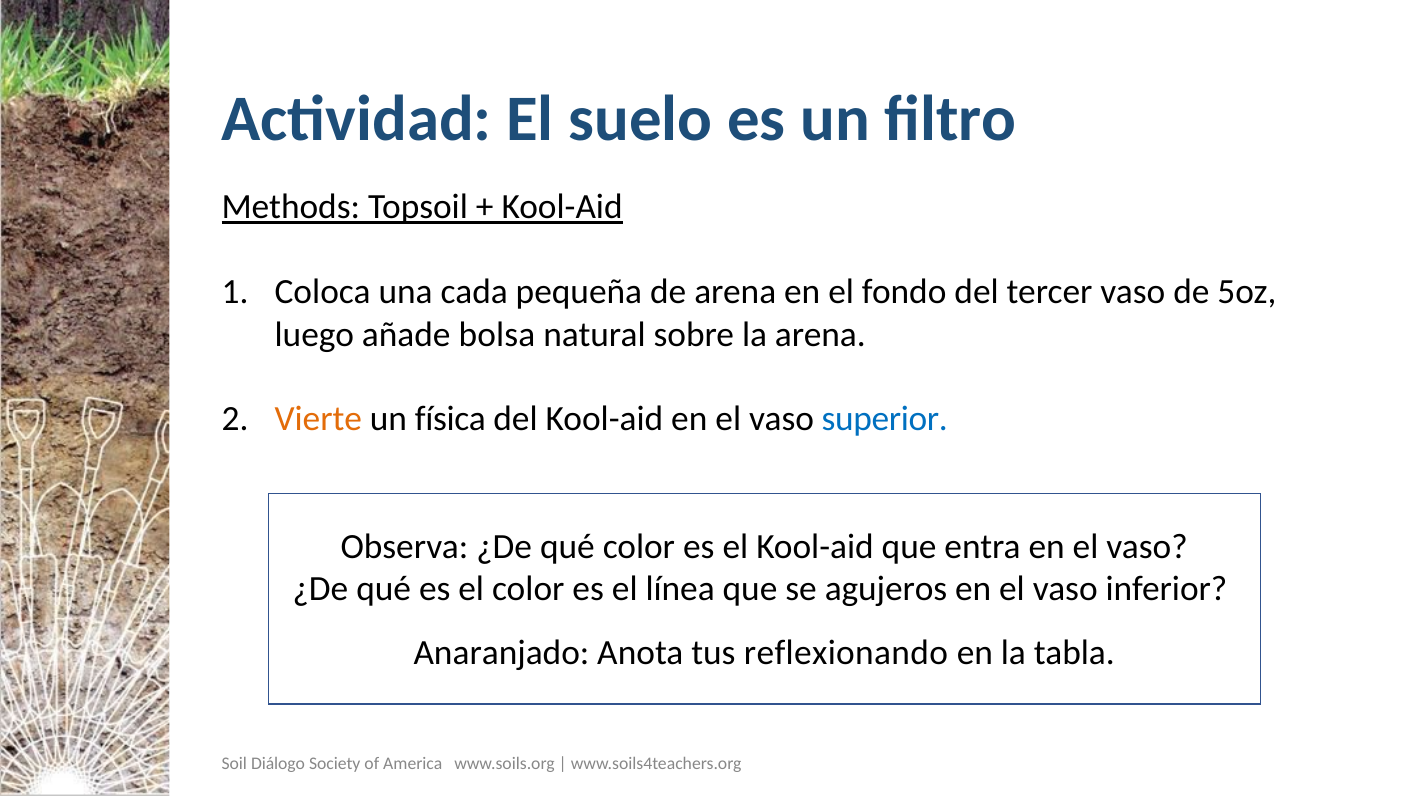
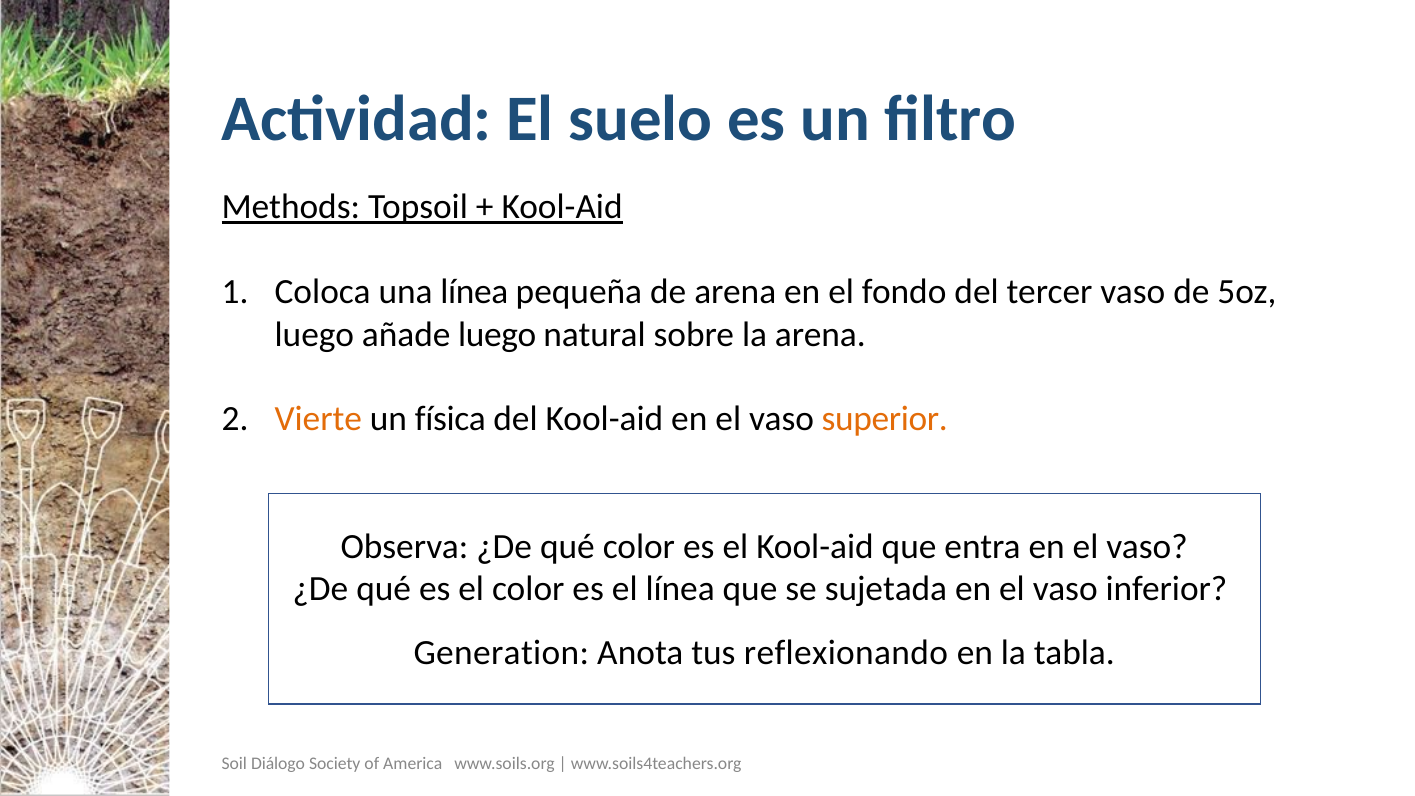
una cada: cada -> línea
añade bolsa: bolsa -> luego
superior colour: blue -> orange
agujeros: agujeros -> sujetada
Anaranjado: Anaranjado -> Generation
